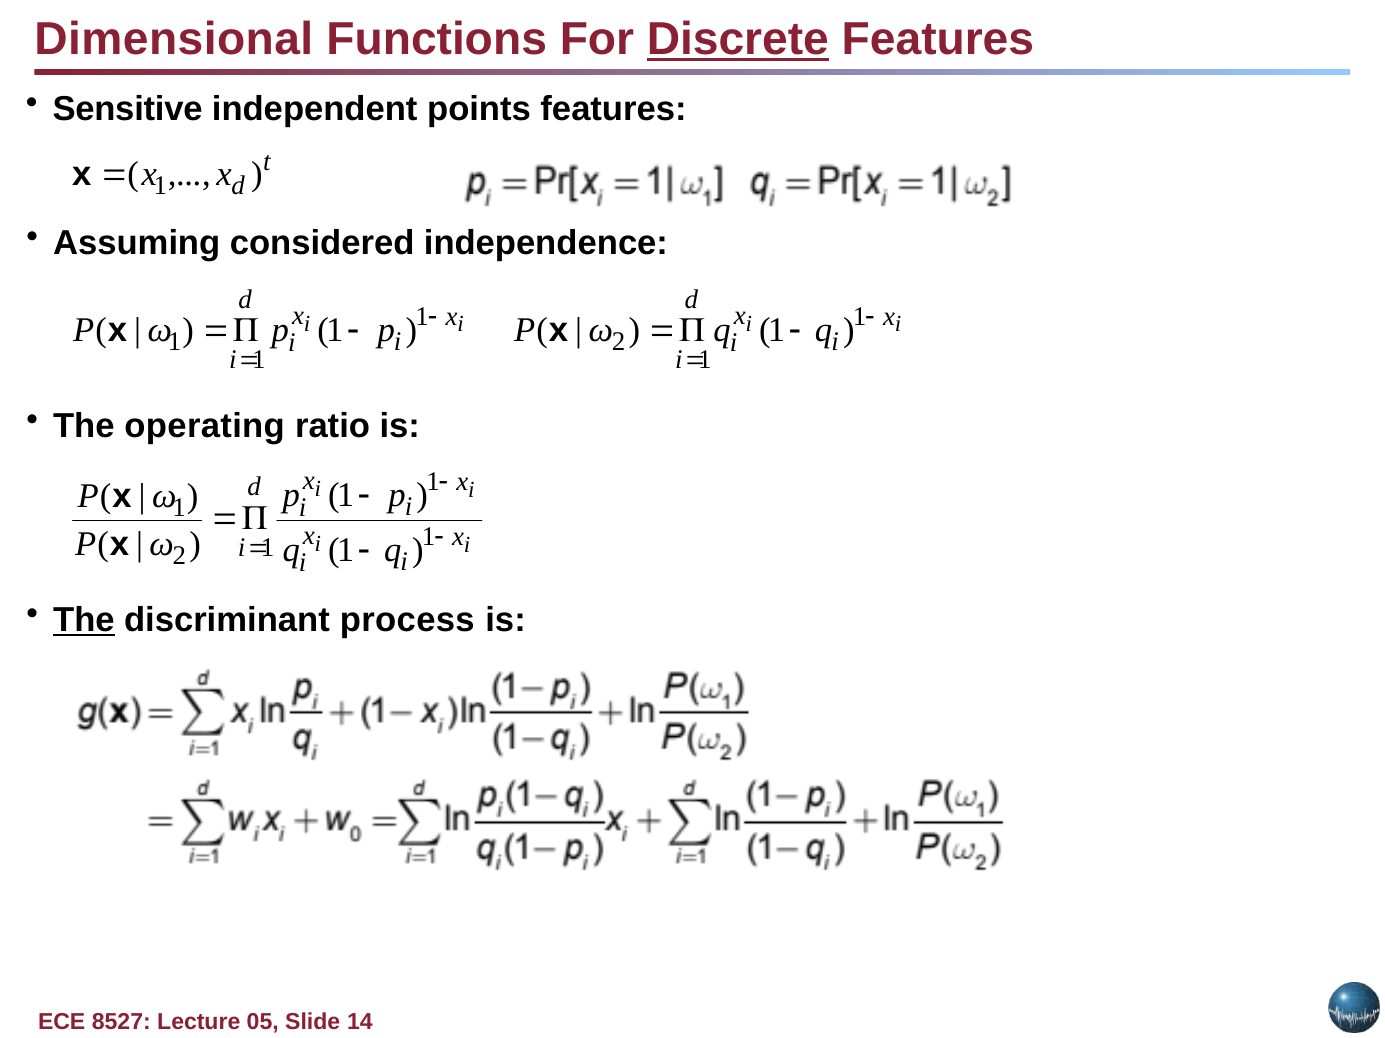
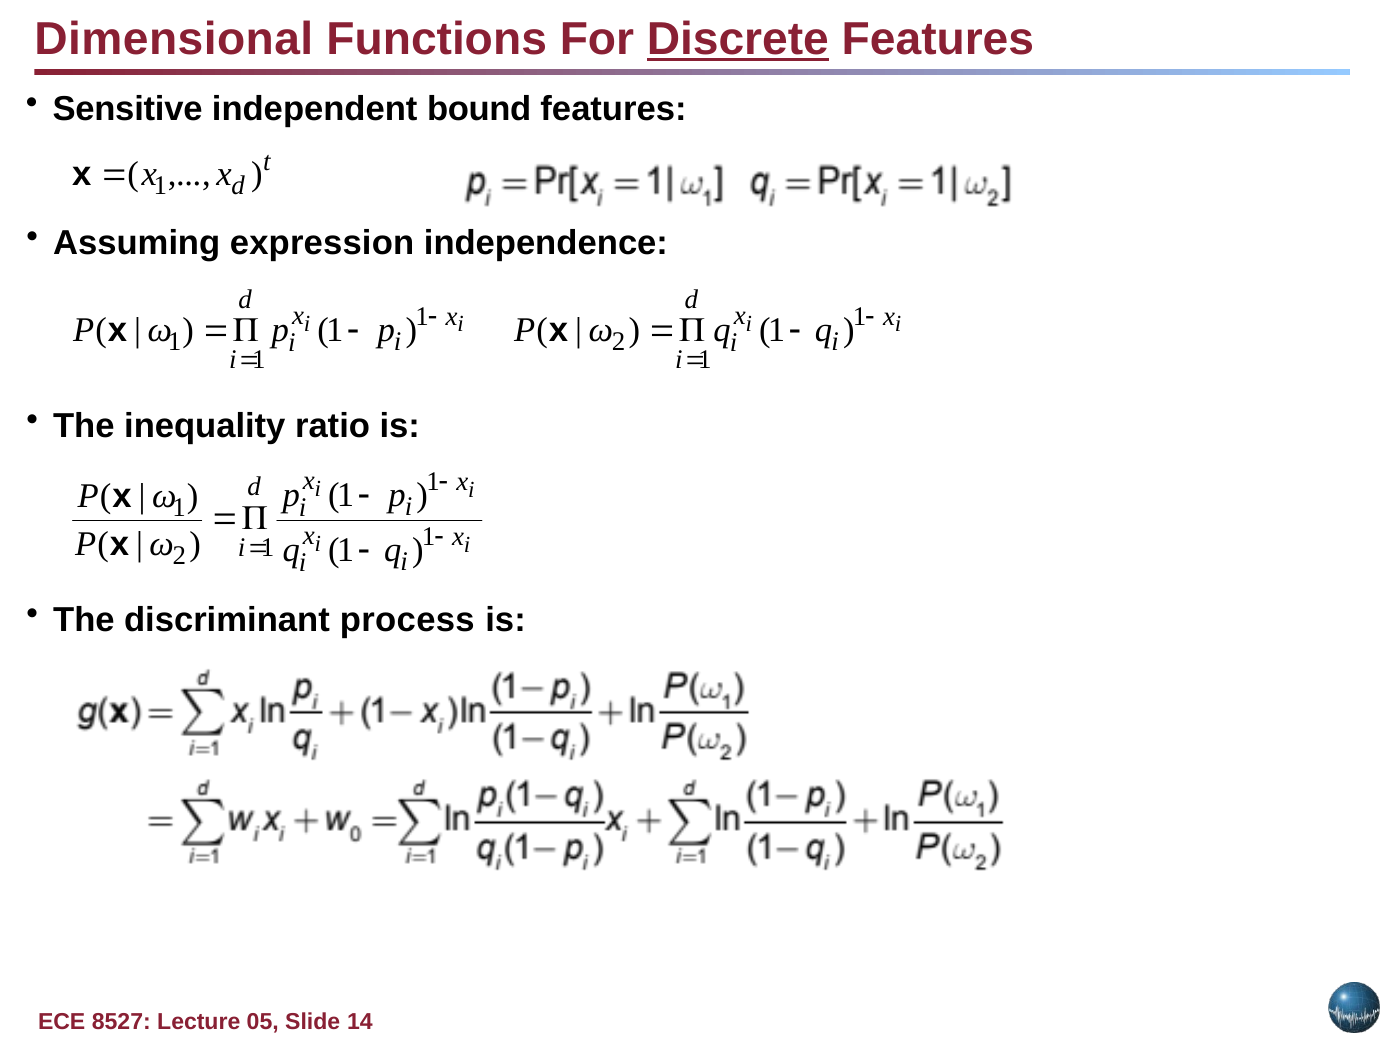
points: points -> bound
considered: considered -> expression
operating: operating -> inequality
The at (84, 621) underline: present -> none
